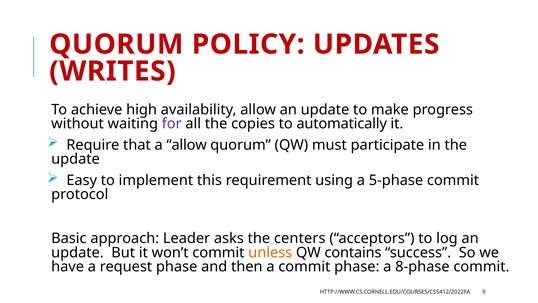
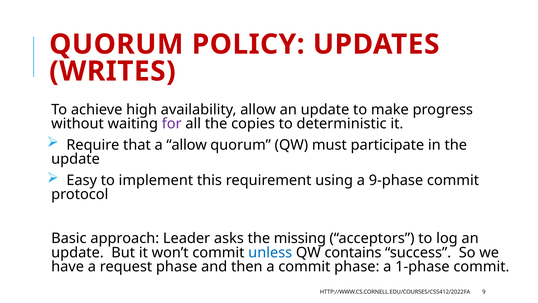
automatically: automatically -> deterministic
5-phase: 5-phase -> 9-phase
centers: centers -> missing
unless colour: orange -> blue
8-phase: 8-phase -> 1-phase
